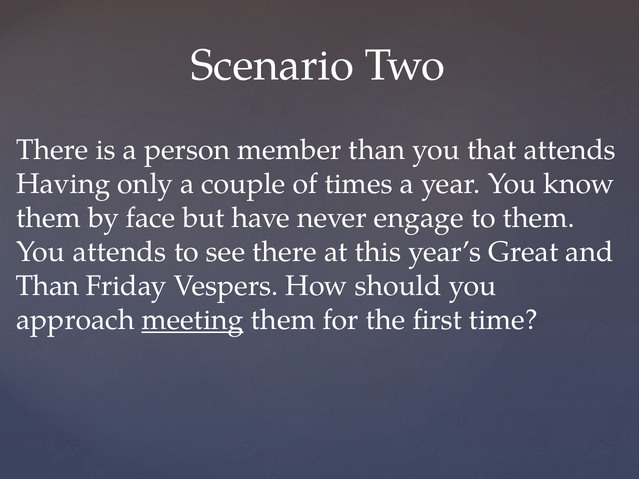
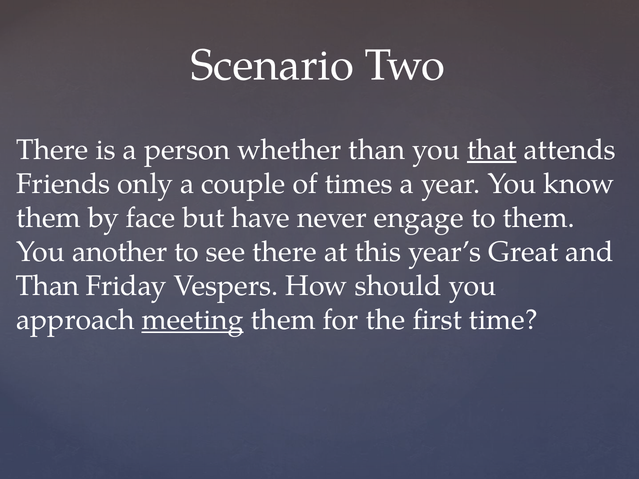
member: member -> whether
that underline: none -> present
Having: Having -> Friends
You attends: attends -> another
